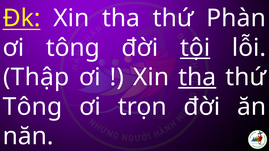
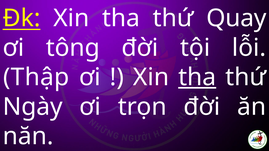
Phàn: Phàn -> Quay
tội underline: present -> none
Tông at (33, 107): Tông -> Ngày
